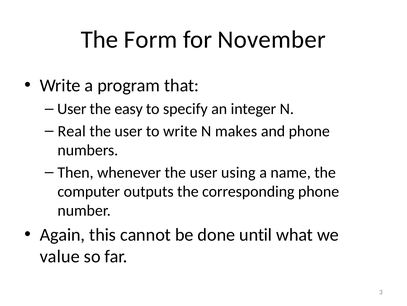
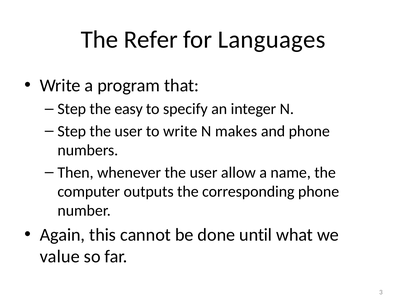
Form: Form -> Refer
November: November -> Languages
User at (72, 109): User -> Step
Real at (72, 131): Real -> Step
using: using -> allow
